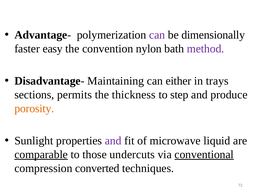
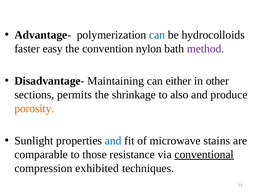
can at (157, 35) colour: purple -> blue
dimensionally: dimensionally -> hydrocolloids
trays: trays -> other
thickness: thickness -> shrinkage
step: step -> also
and at (113, 140) colour: purple -> blue
liquid: liquid -> stains
comparable underline: present -> none
undercuts: undercuts -> resistance
converted: converted -> exhibited
